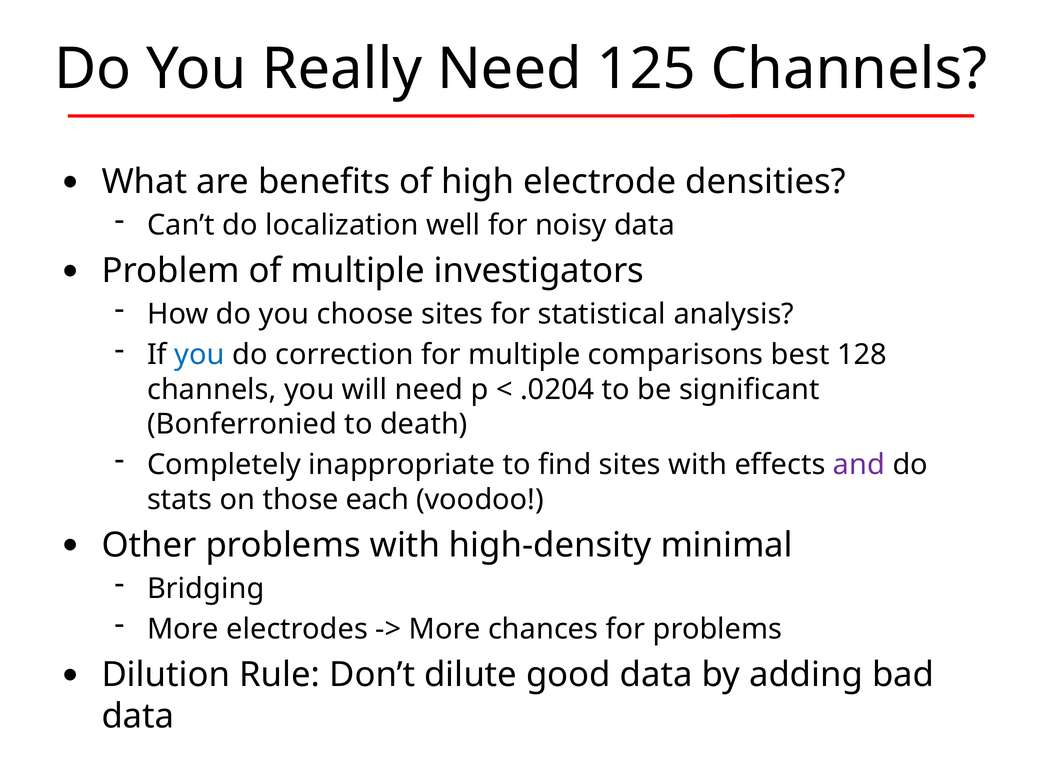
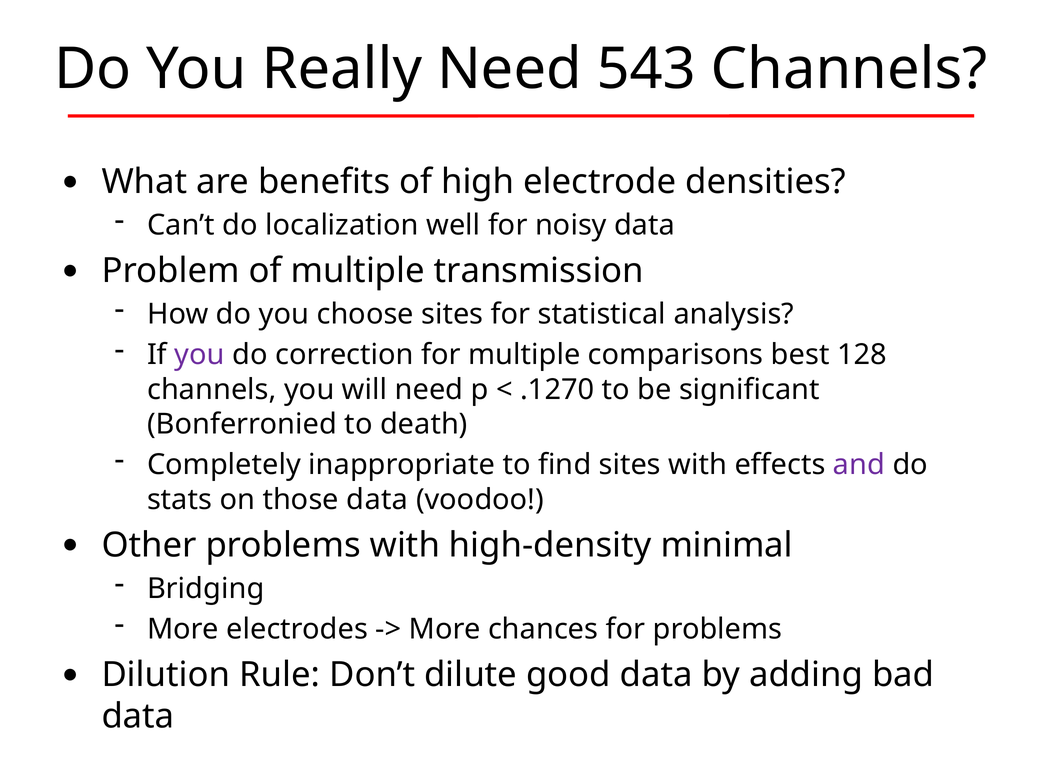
125: 125 -> 543
investigators: investigators -> transmission
you at (200, 355) colour: blue -> purple
.0204: .0204 -> .1270
those each: each -> data
